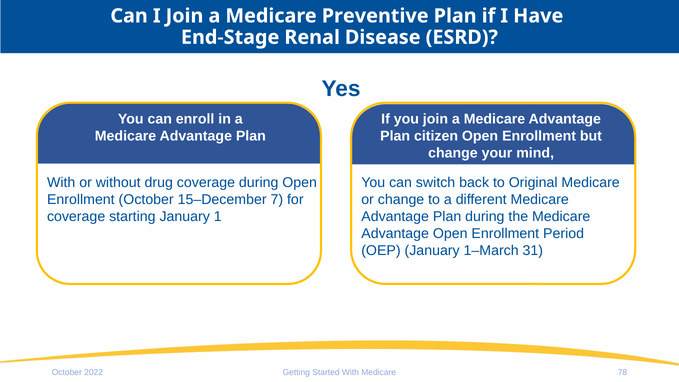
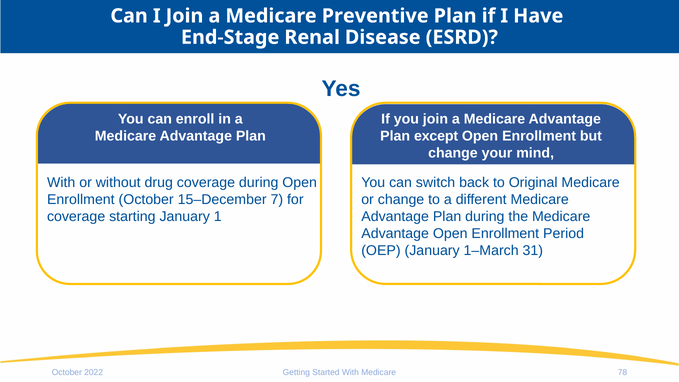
citizen: citizen -> except
